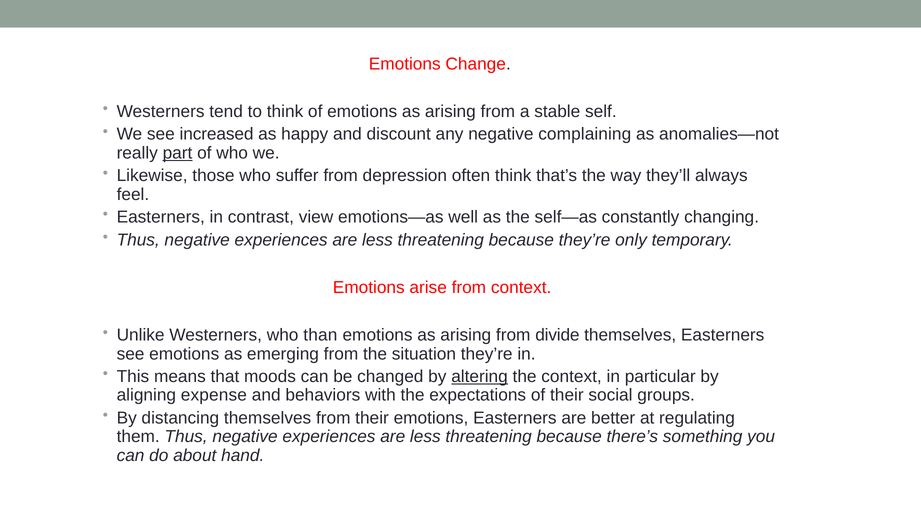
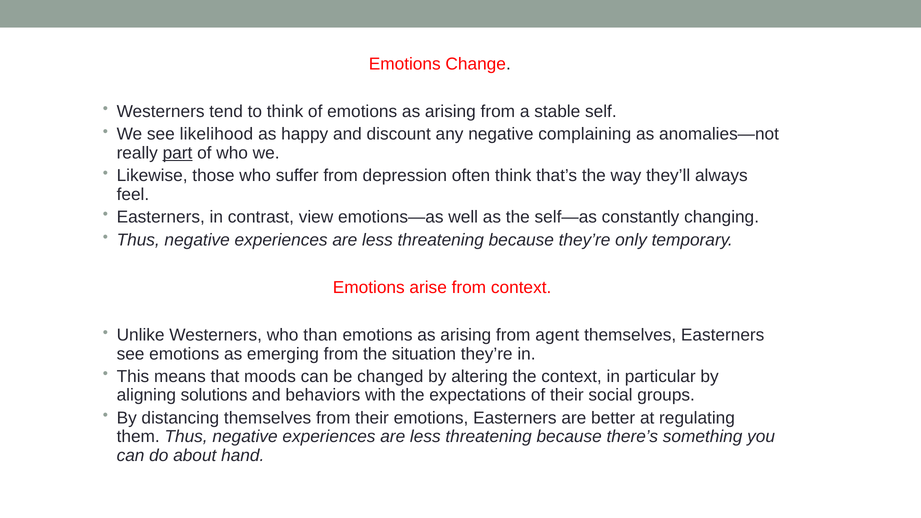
increased: increased -> likelihood
divide: divide -> agent
altering underline: present -> none
expense: expense -> solutions
